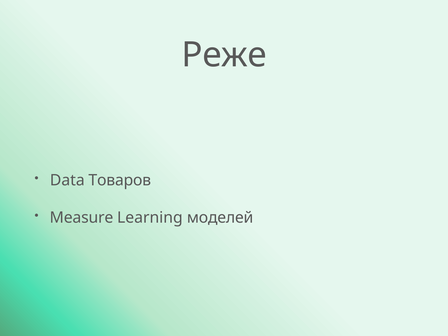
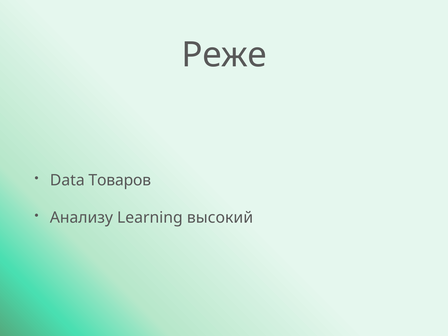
Measure: Measure -> Анализу
моделей: моделей -> высокий
